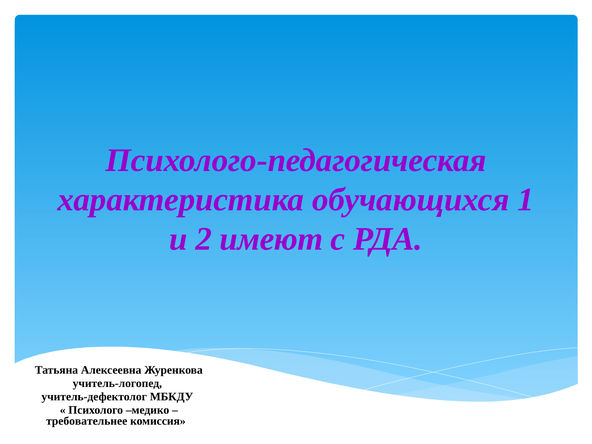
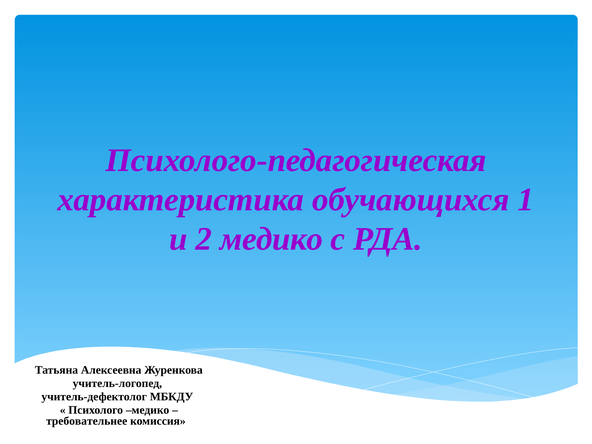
2 имеют: имеют -> медико
